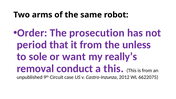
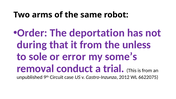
prosecution: prosecution -> deportation
period: period -> during
want: want -> error
really’s: really’s -> some’s
a this: this -> trial
